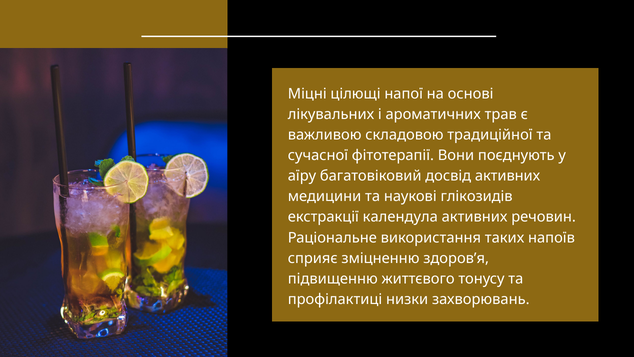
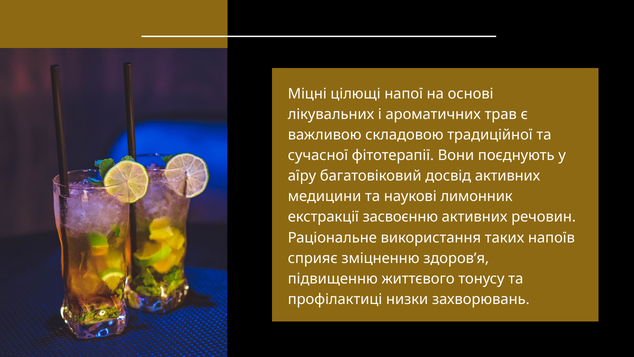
глікозидів: глікозидів -> лимонник
календула: календула -> засвоєнню
